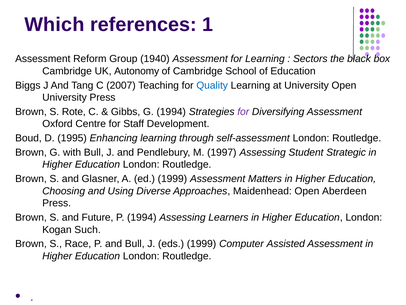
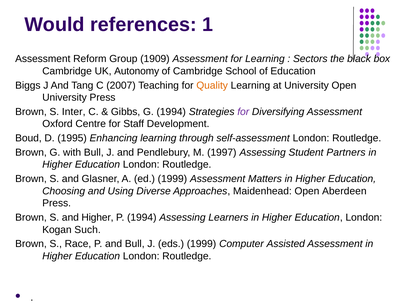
Which: Which -> Would
1940: 1940 -> 1909
Quality colour: blue -> orange
Rote: Rote -> Inter
Strategic: Strategic -> Partners
and Future: Future -> Higher
